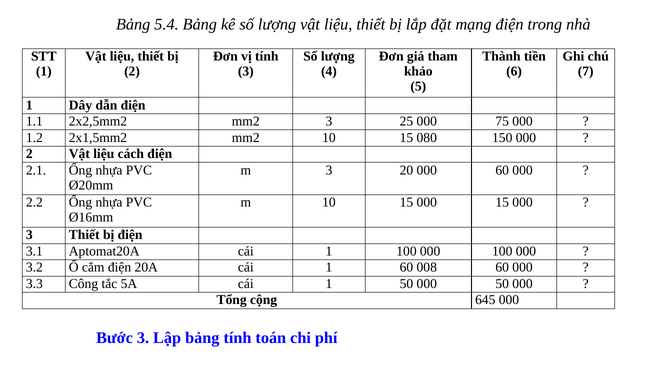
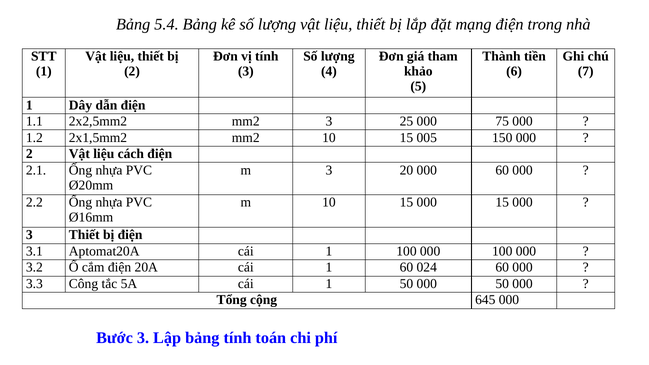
080: 080 -> 005
008: 008 -> 024
